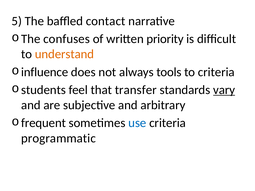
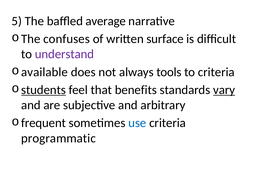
contact: contact -> average
priority: priority -> surface
understand colour: orange -> purple
influence: influence -> available
students underline: none -> present
transfer: transfer -> benefits
